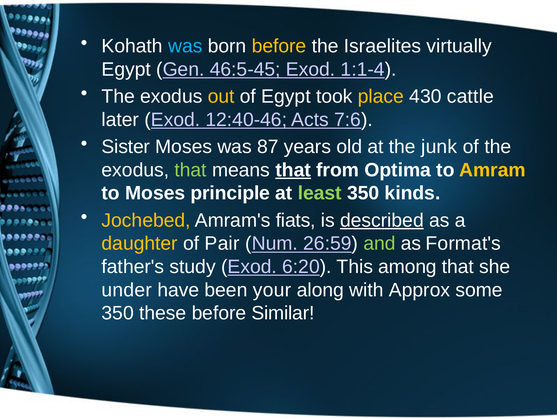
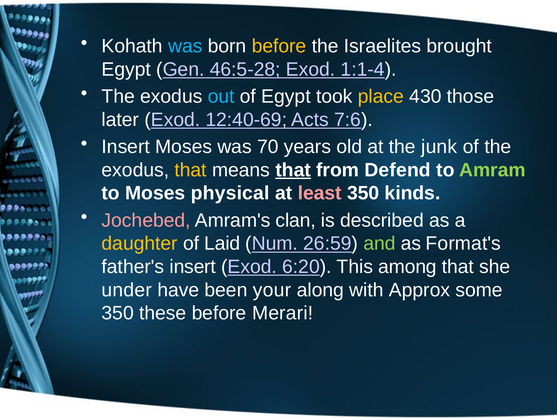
virtually: virtually -> brought
46:5-45: 46:5-45 -> 46:5-28
out colour: yellow -> light blue
cattle: cattle -> those
12:40-46: 12:40-46 -> 12:40-69
Sister at (126, 147): Sister -> Insert
87: 87 -> 70
that at (191, 170) colour: light green -> yellow
Optima: Optima -> Defend
Amram colour: yellow -> light green
principle: principle -> physical
least colour: light green -> pink
Jochebed colour: yellow -> pink
fiats: fiats -> clan
described underline: present -> none
Pair: Pair -> Laid
father's study: study -> insert
Similar: Similar -> Merari
